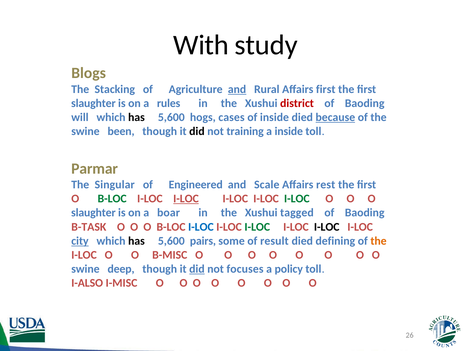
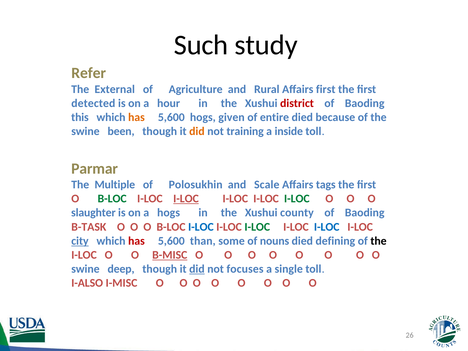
With: With -> Such
Blogs: Blogs -> Refer
Stacking: Stacking -> External
and at (237, 89) underline: present -> none
slaughter at (93, 103): slaughter -> detected
rules: rules -> hour
will: will -> this
has at (136, 117) colour: black -> orange
cases: cases -> given
of inside: inside -> entire
because underline: present -> none
did at (197, 131) colour: black -> orange
Singular: Singular -> Multiple
Engineered: Engineered -> Polosukhin
rest: rest -> tags
a boar: boar -> hogs
tagged: tagged -> county
I-LOC at (327, 227) colour: black -> blue
has at (136, 241) colour: black -> red
pairs: pairs -> than
result: result -> nouns
the at (379, 241) colour: orange -> black
B-MISC underline: none -> present
policy: policy -> single
